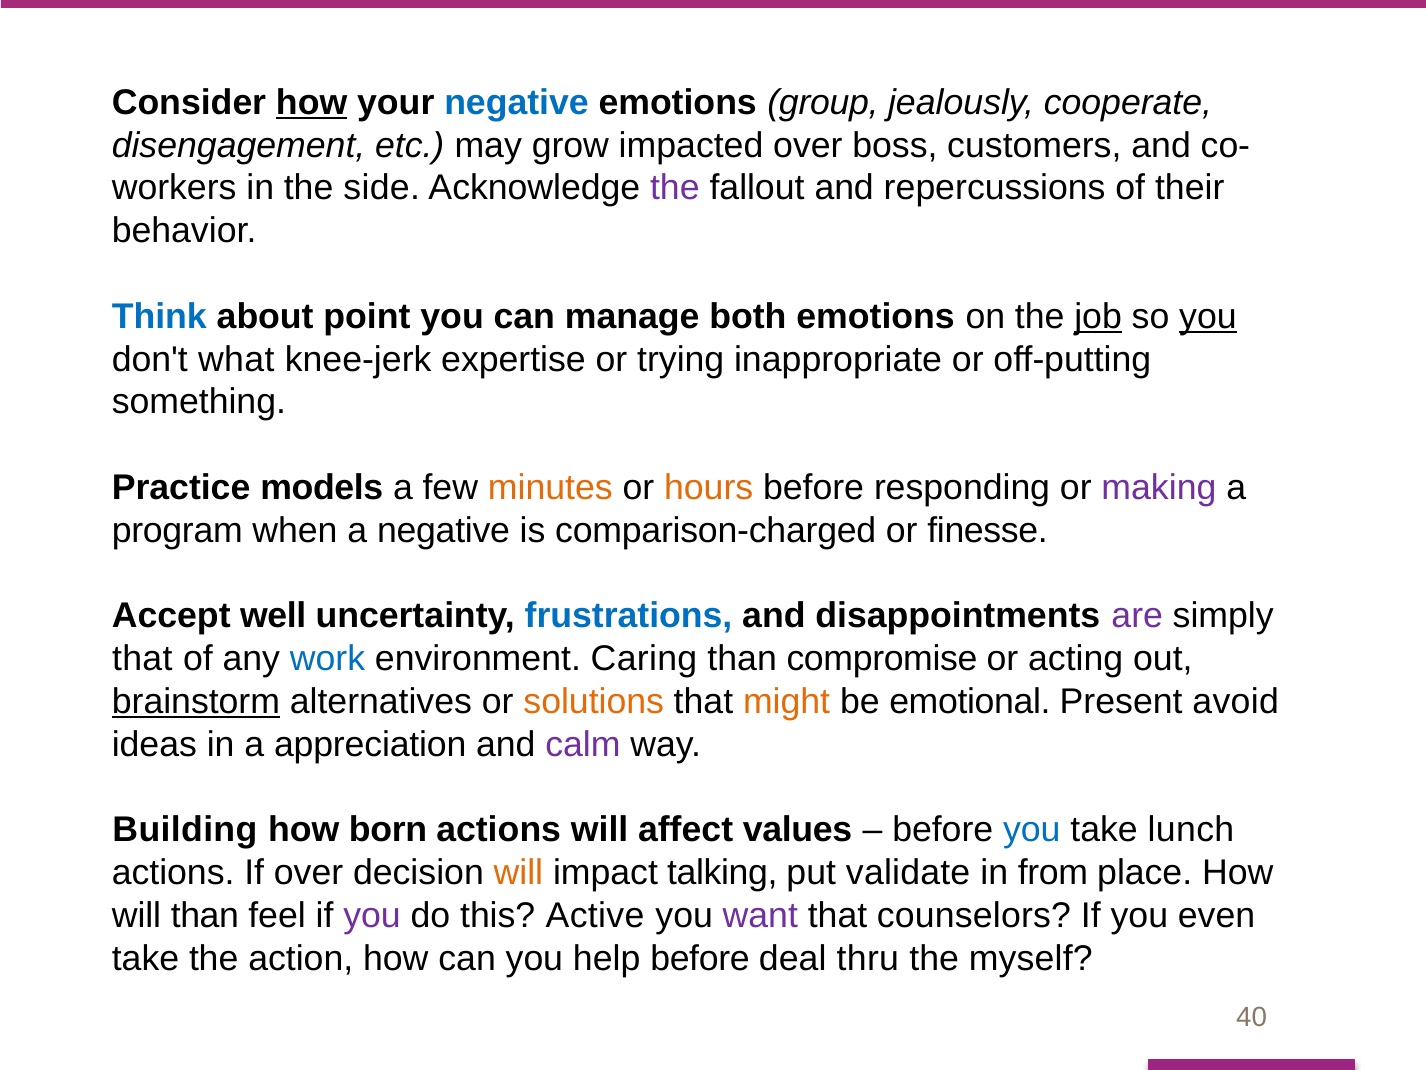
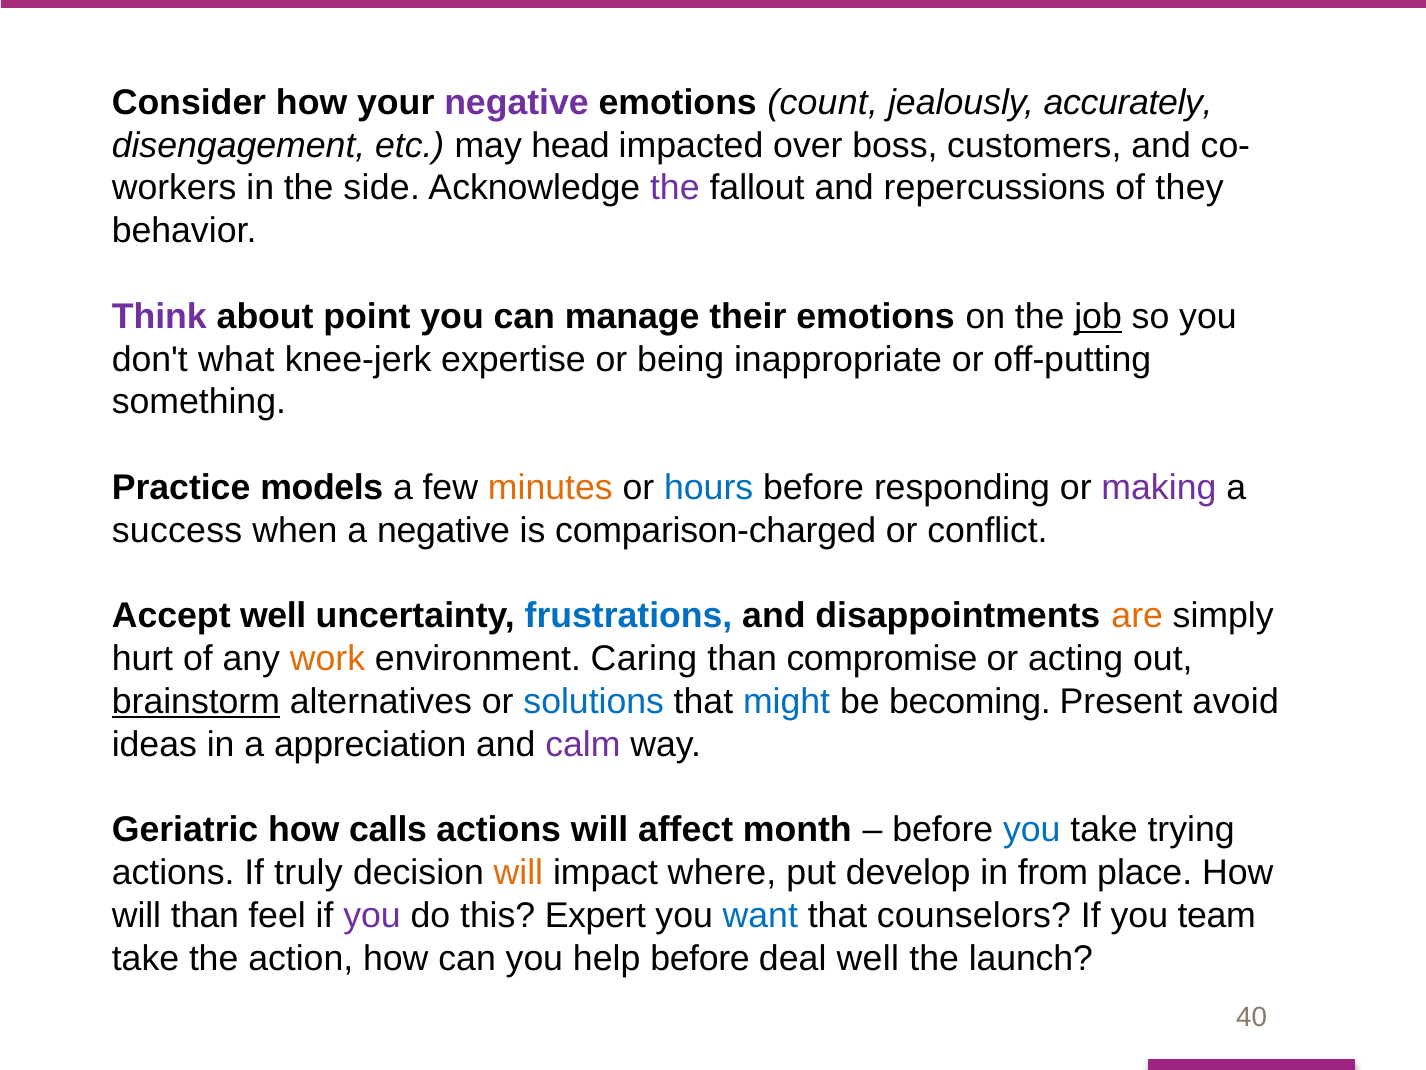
how at (312, 102) underline: present -> none
negative at (516, 102) colour: blue -> purple
group: group -> count
cooperate: cooperate -> accurately
grow: grow -> head
their: their -> they
Think colour: blue -> purple
both: both -> their
you at (1208, 316) underline: present -> none
trying: trying -> being
hours colour: orange -> blue
program: program -> success
finesse: finesse -> conflict
are colour: purple -> orange
that at (142, 659): that -> hurt
work colour: blue -> orange
solutions colour: orange -> blue
might colour: orange -> blue
emotional: emotional -> becoming
Building: Building -> Geriatric
born: born -> calls
values: values -> month
lunch: lunch -> trying
If over: over -> truly
talking: talking -> where
validate: validate -> develop
Active: Active -> Expert
want colour: purple -> blue
even: even -> team
deal thru: thru -> well
myself: myself -> launch
